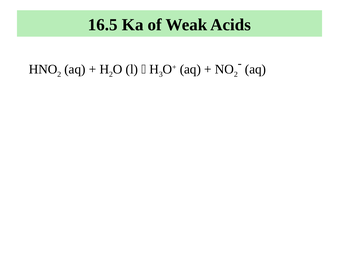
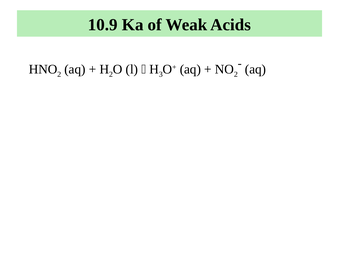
16.5: 16.5 -> 10.9
